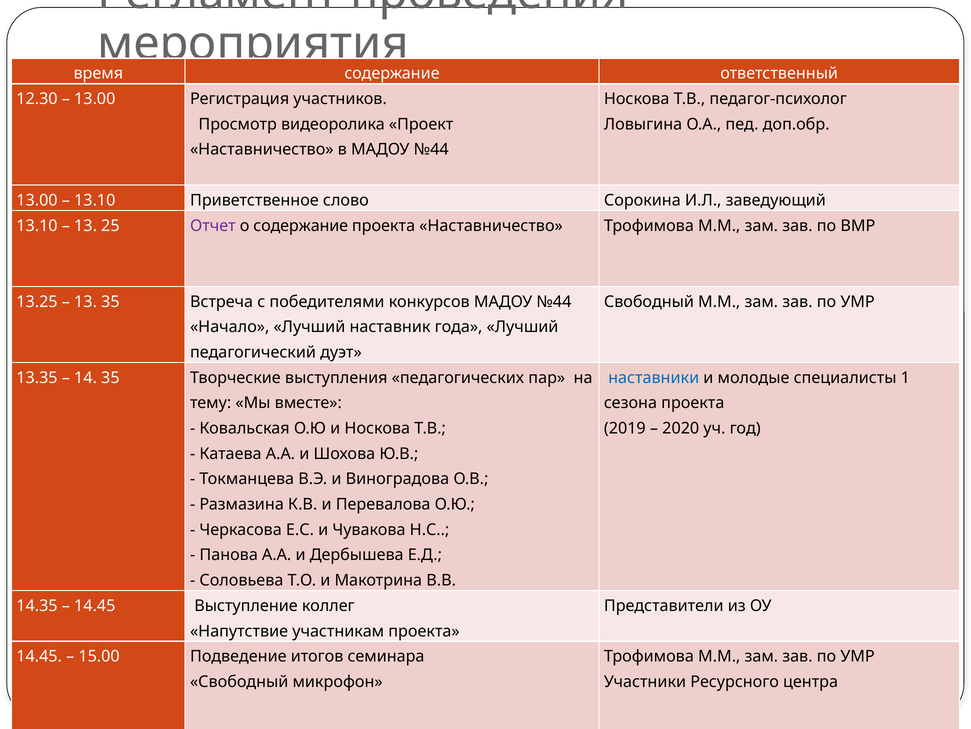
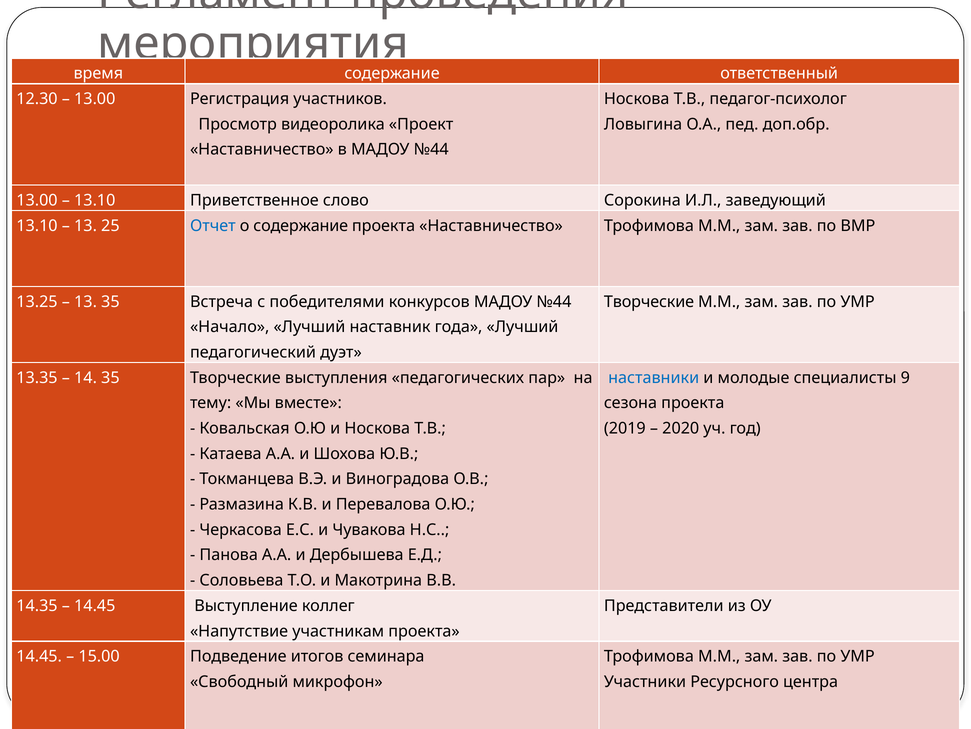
Отчет colour: purple -> blue
Свободный at (649, 301): Свободный -> Творческие
1: 1 -> 9
